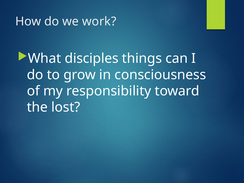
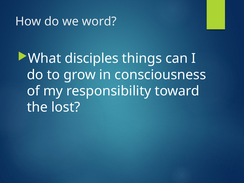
work: work -> word
